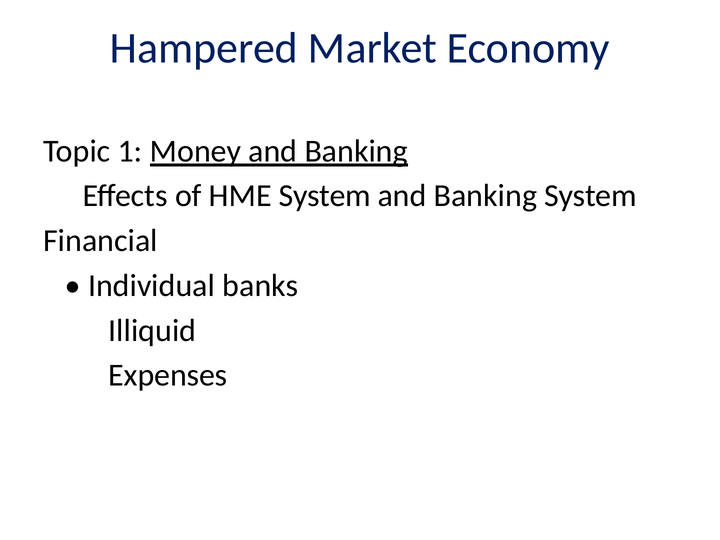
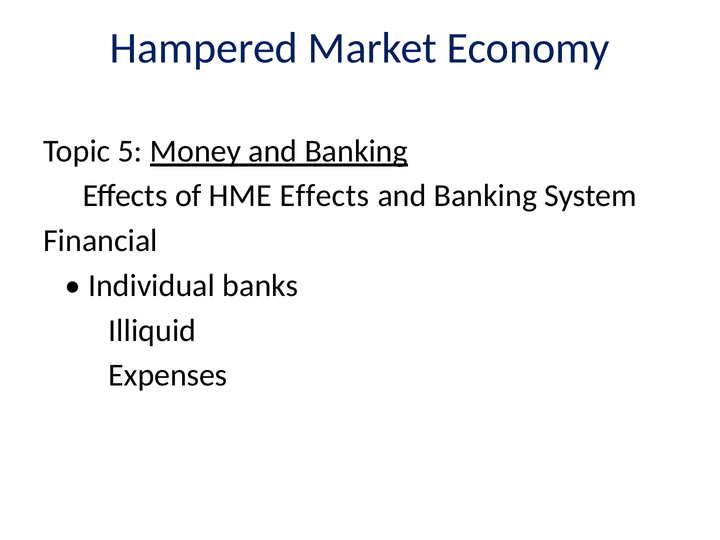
1: 1 -> 5
HME System: System -> Effects
